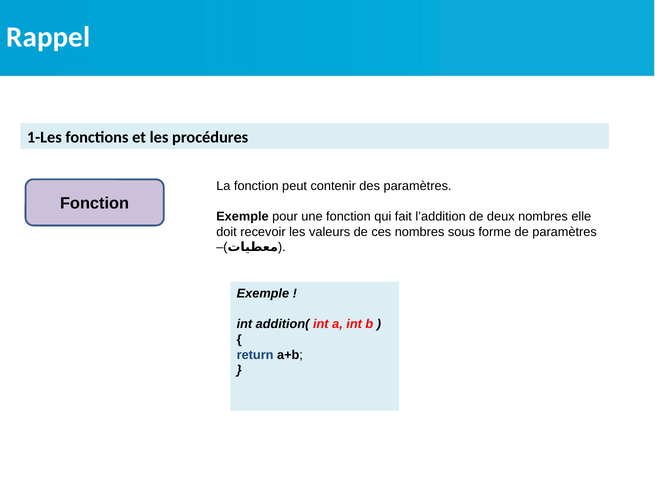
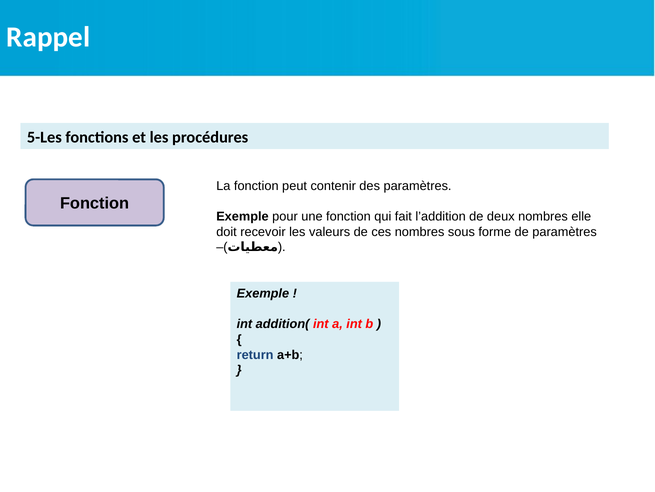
1-Les: 1-Les -> 5-Les
